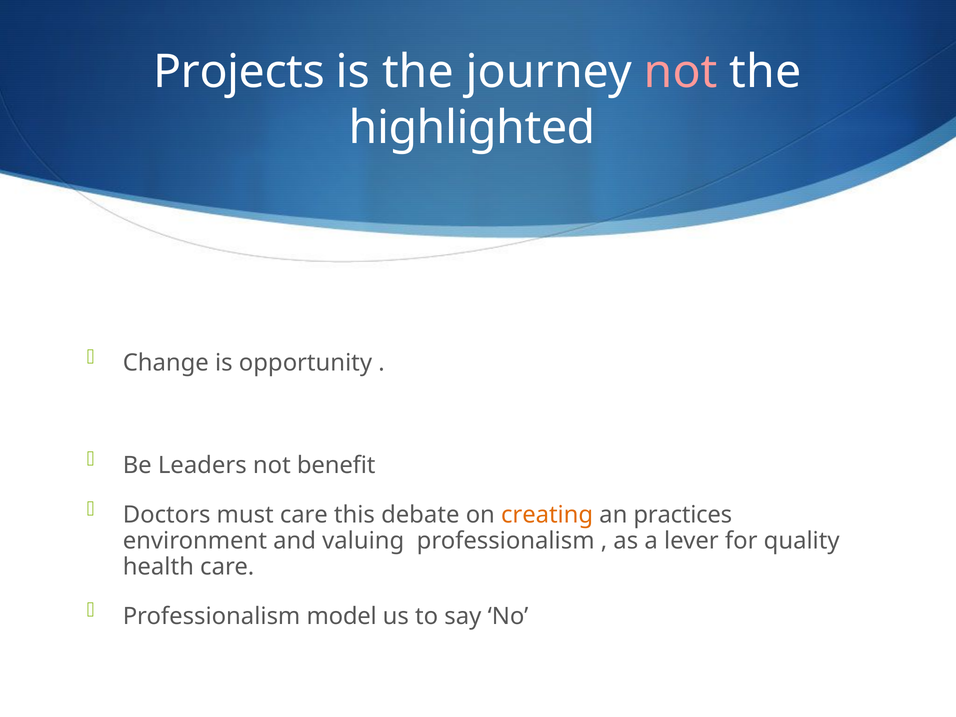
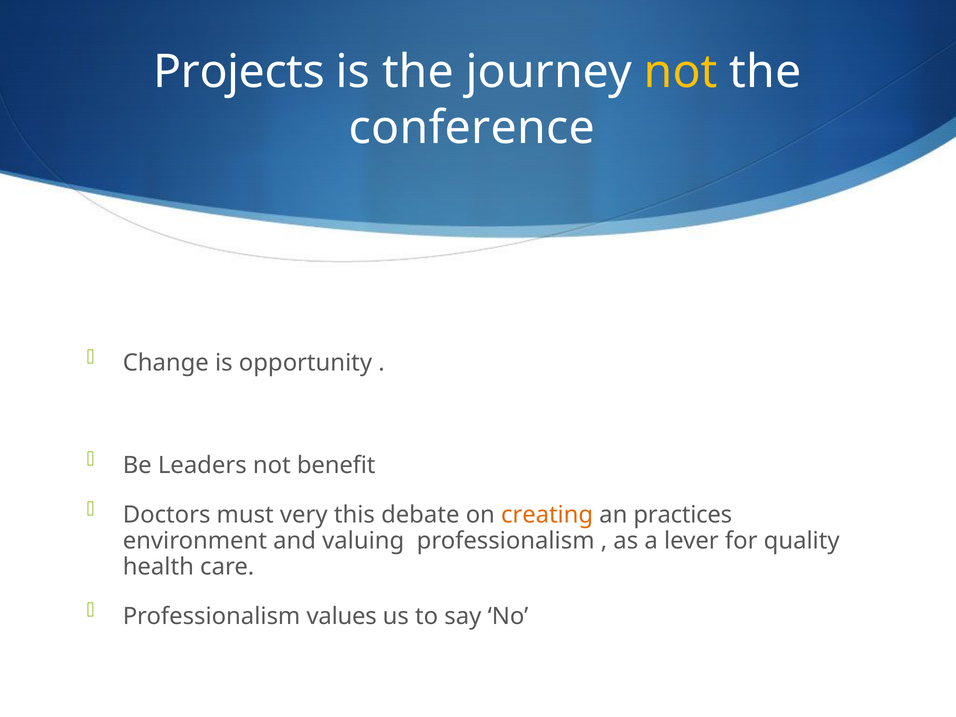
not at (681, 72) colour: pink -> yellow
highlighted: highlighted -> conference
must care: care -> very
model: model -> values
